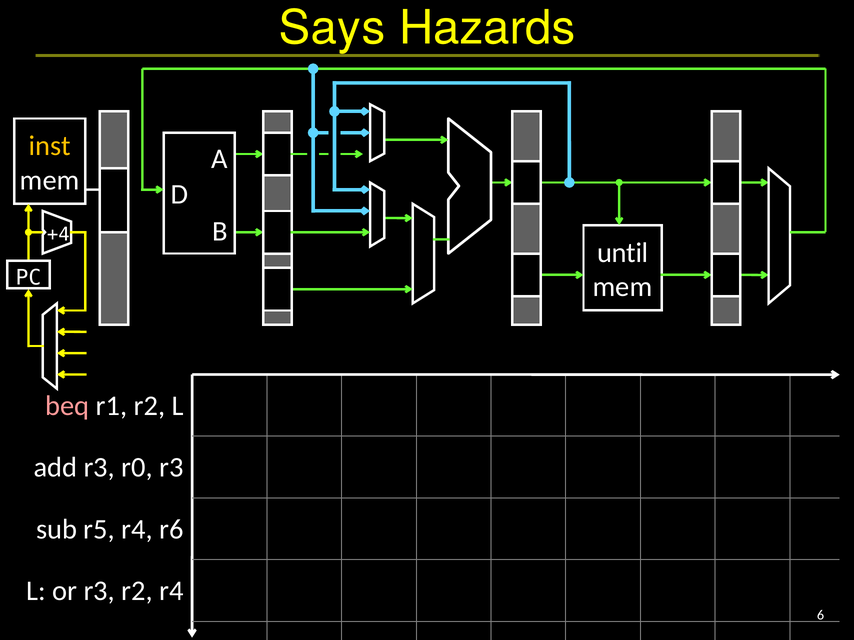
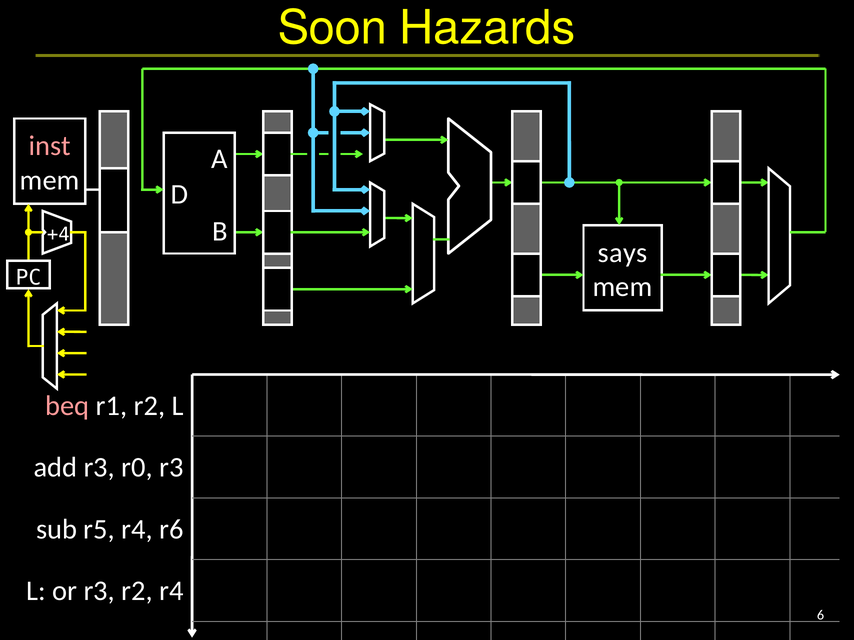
Says: Says -> Soon
inst colour: yellow -> pink
until: until -> says
